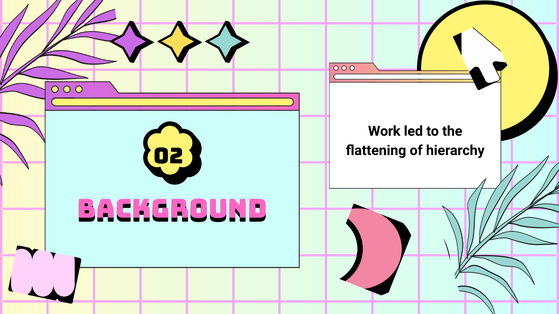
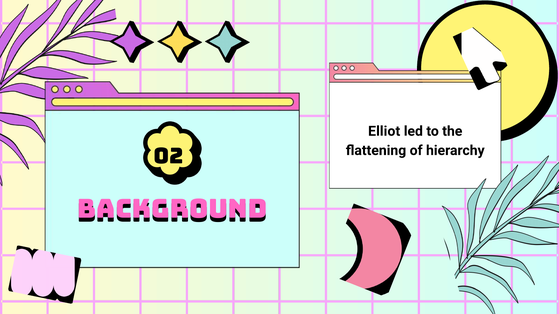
Work: Work -> Elliot
